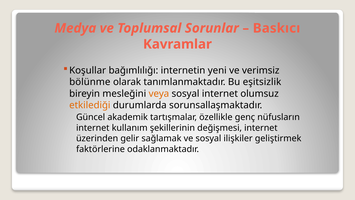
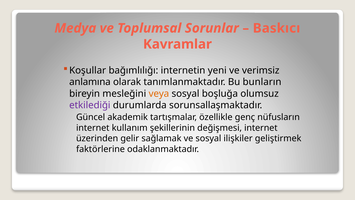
bölünme: bölünme -> anlamına
eşitsizlik: eşitsizlik -> bunların
sosyal internet: internet -> boşluğa
etkilediği colour: orange -> purple
